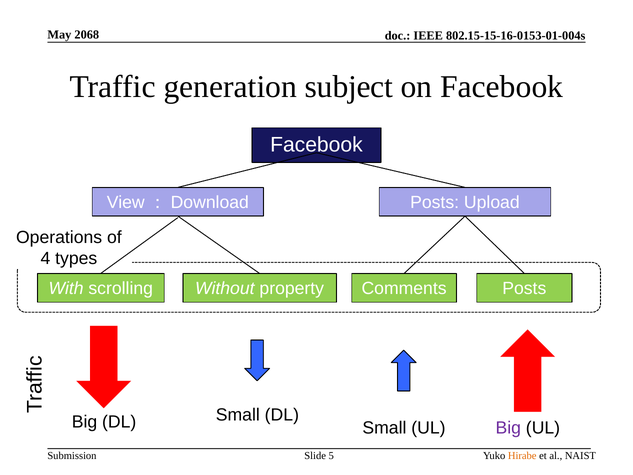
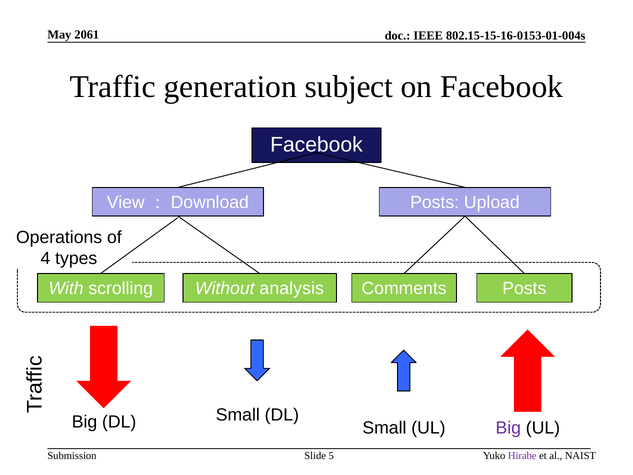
2068: 2068 -> 2061
property: property -> analysis
Hirabe colour: orange -> purple
